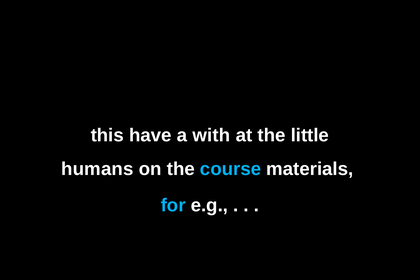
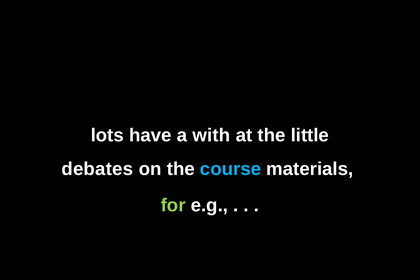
this: this -> lots
humans: humans -> debates
for colour: light blue -> light green
